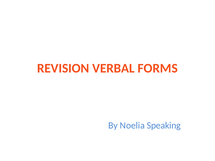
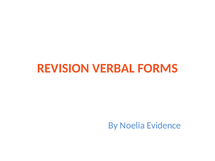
Speaking: Speaking -> Evidence
